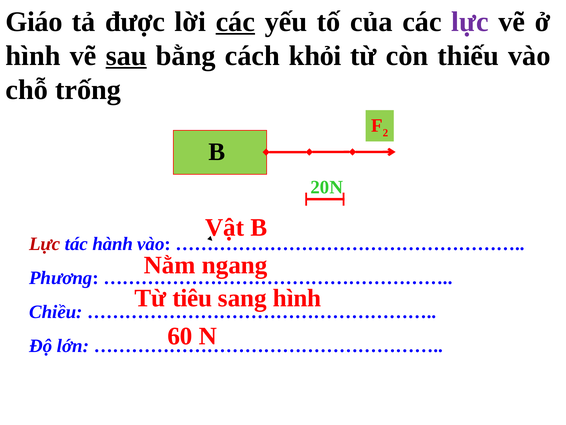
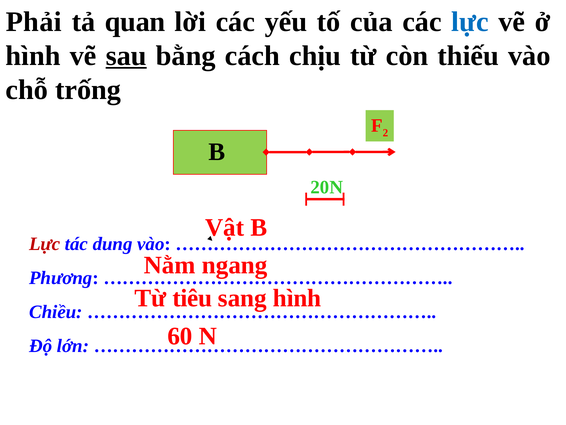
Giáo: Giáo -> Phải
được: được -> quan
các at (235, 22) underline: present -> none
lực at (470, 22) colour: purple -> blue
khỏi: khỏi -> chịu
hành: hành -> dung
